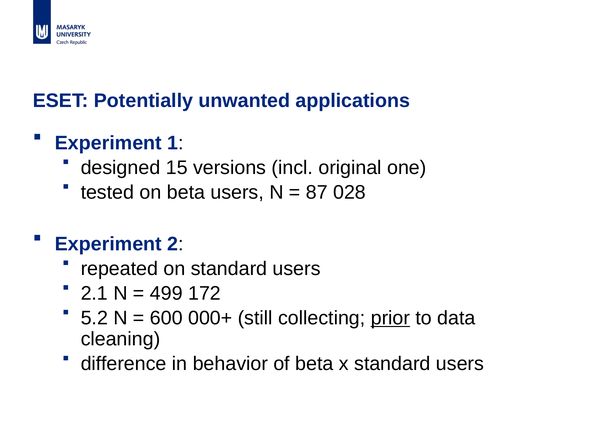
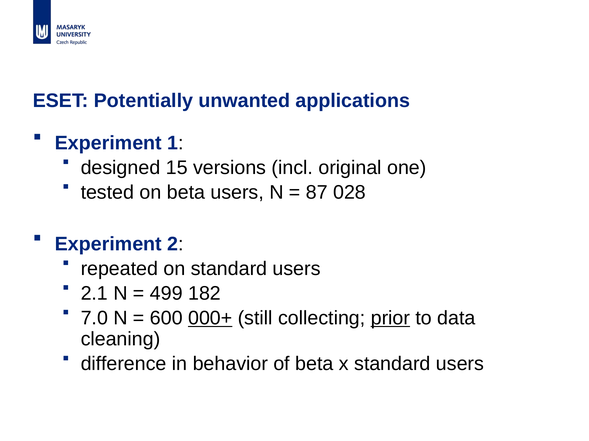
172: 172 -> 182
5.2: 5.2 -> 7.0
000+ underline: none -> present
